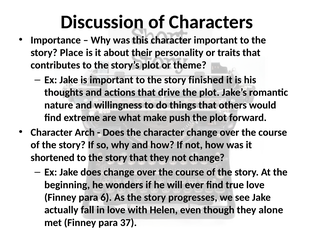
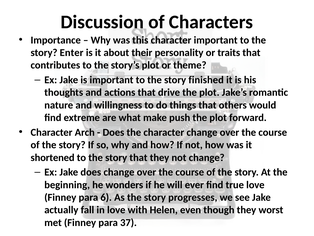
Place: Place -> Enter
alone: alone -> worst
